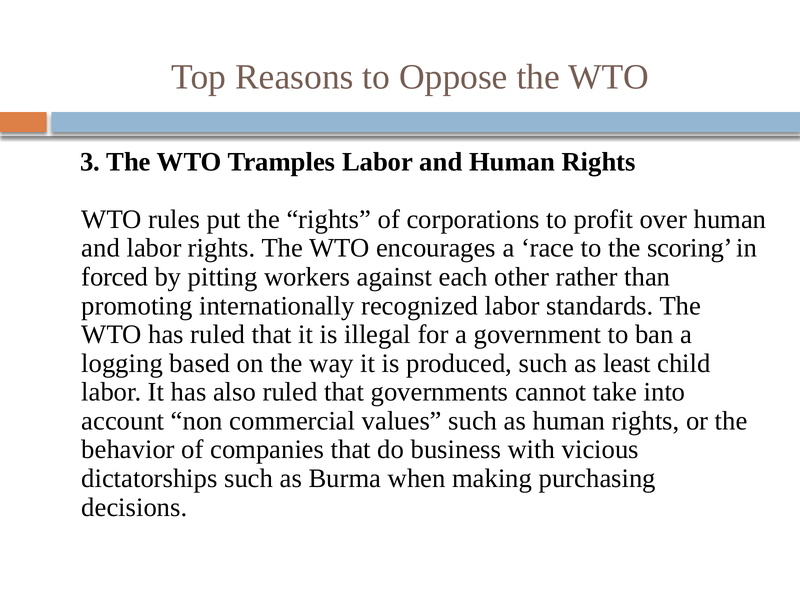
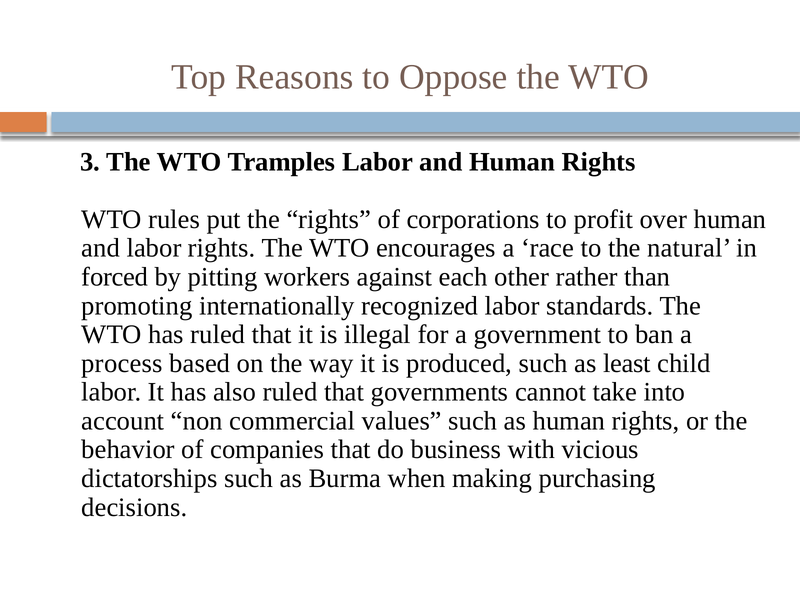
scoring: scoring -> natural
logging: logging -> process
